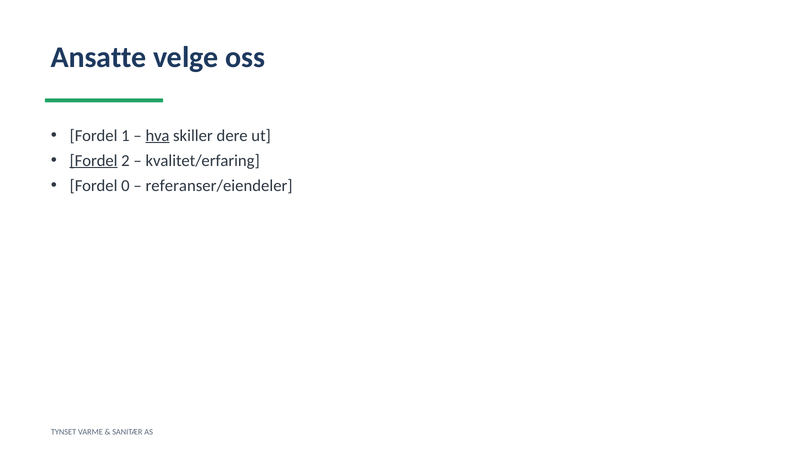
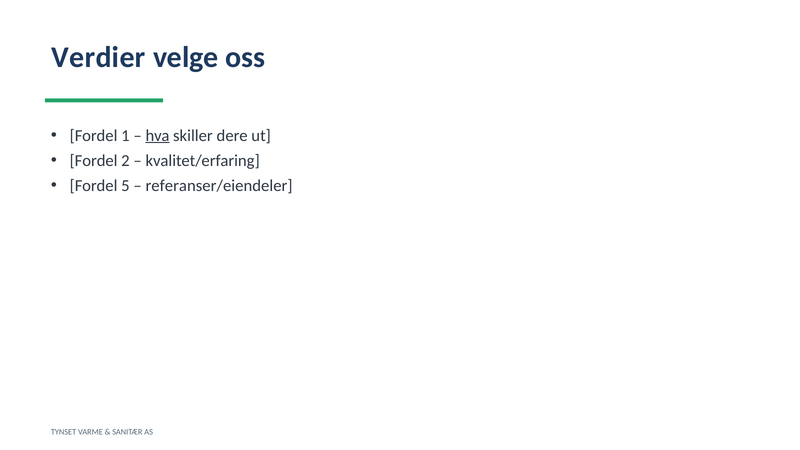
Ansatte: Ansatte -> Verdier
Fordel at (94, 161) underline: present -> none
0: 0 -> 5
